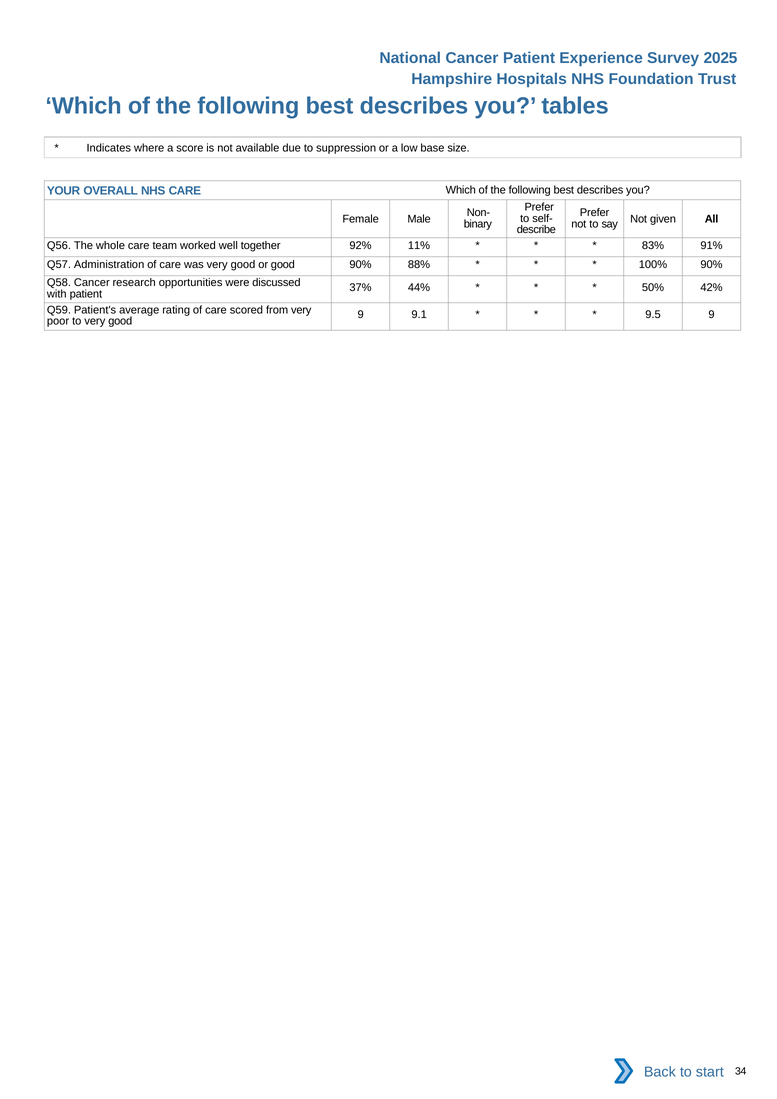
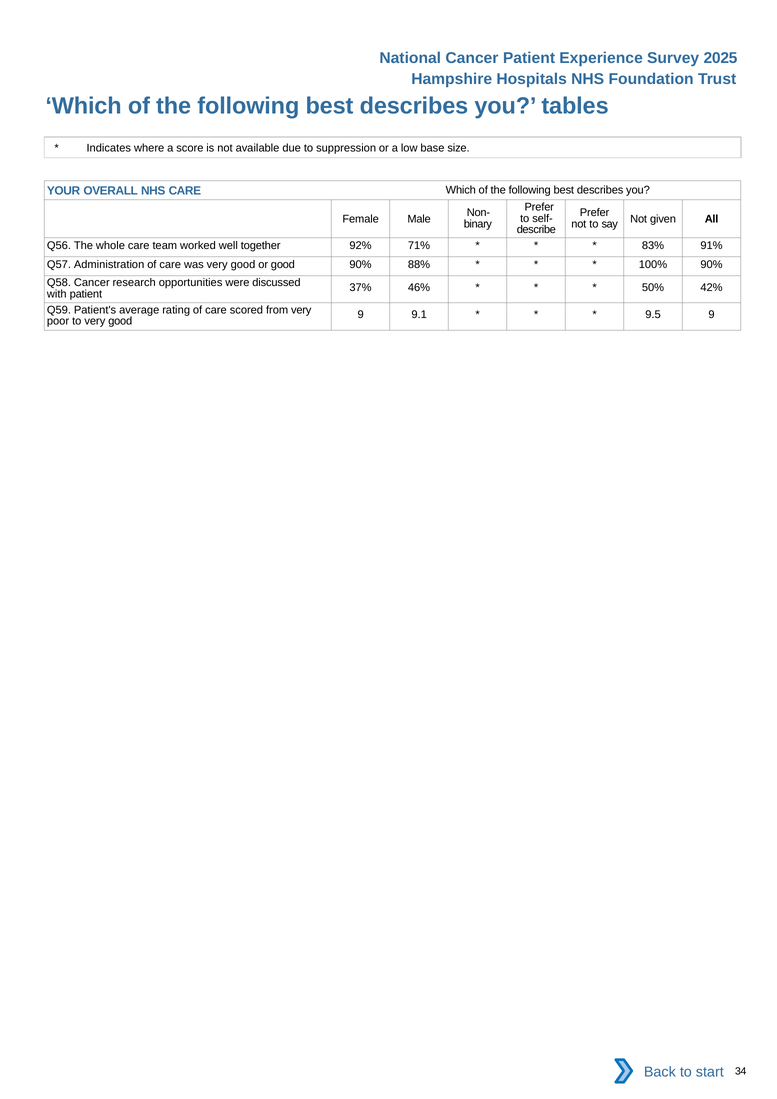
11%: 11% -> 71%
44%: 44% -> 46%
